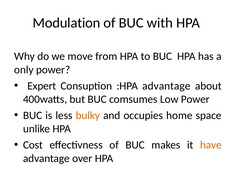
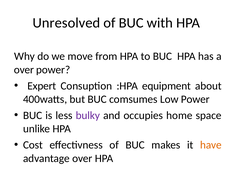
Modulation: Modulation -> Unresolved
only at (24, 70): only -> over
:HPA advantage: advantage -> equipment
bulky colour: orange -> purple
